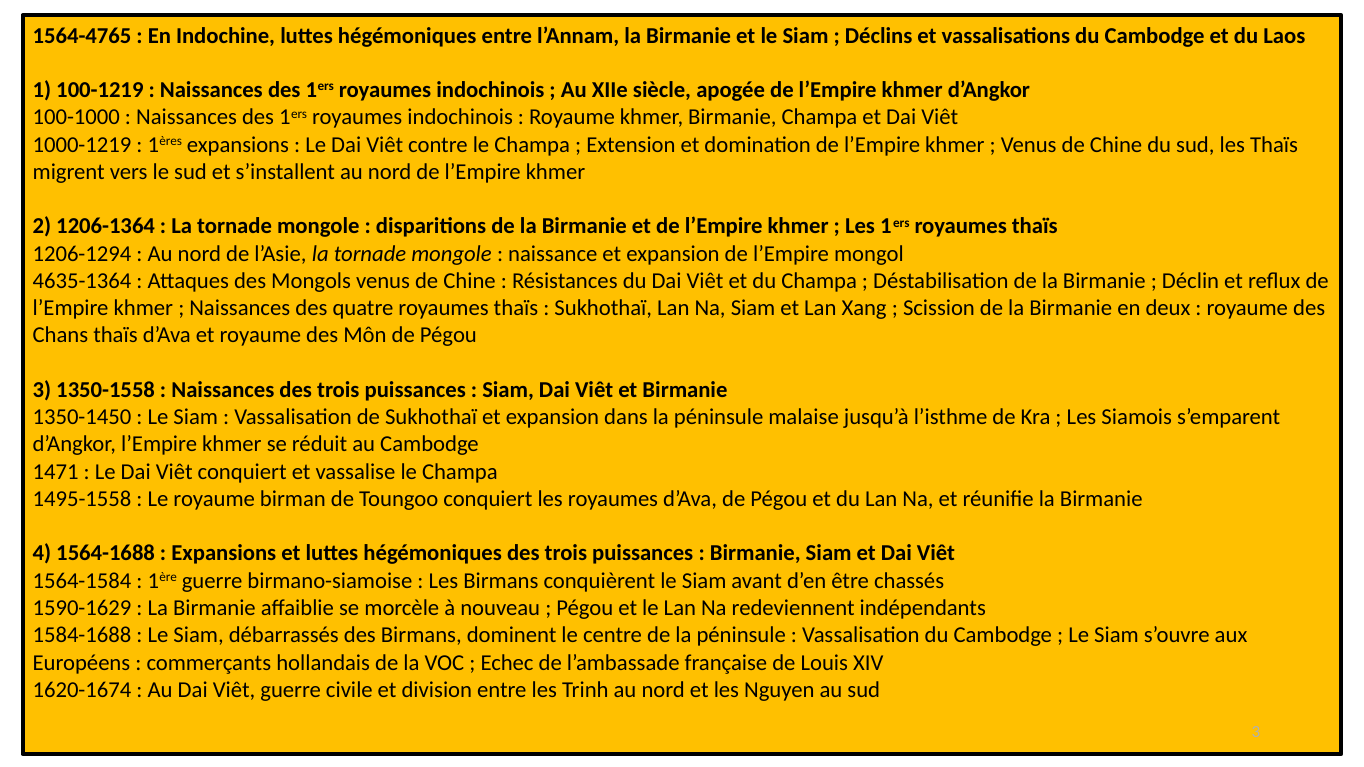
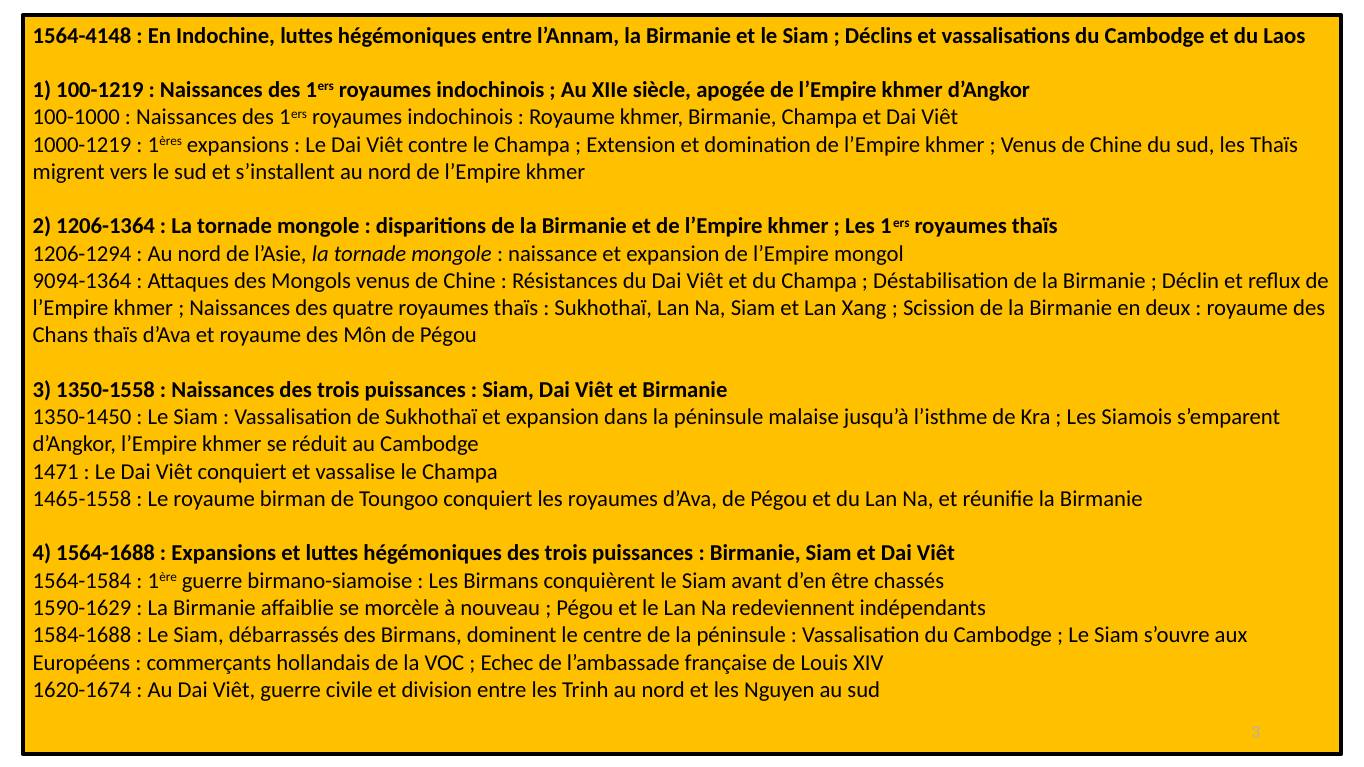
1564-4765: 1564-4765 -> 1564-4148
4635-1364: 4635-1364 -> 9094-1364
1495-1558: 1495-1558 -> 1465-1558
